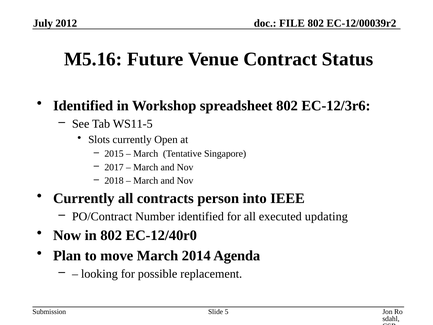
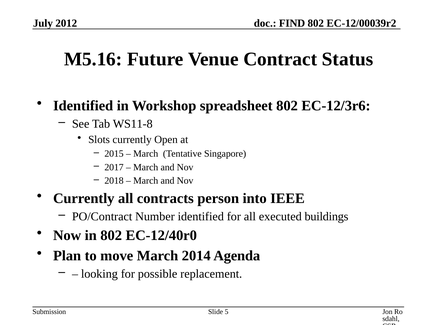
FILE: FILE -> FIND
WS11-5: WS11-5 -> WS11-8
updating: updating -> buildings
